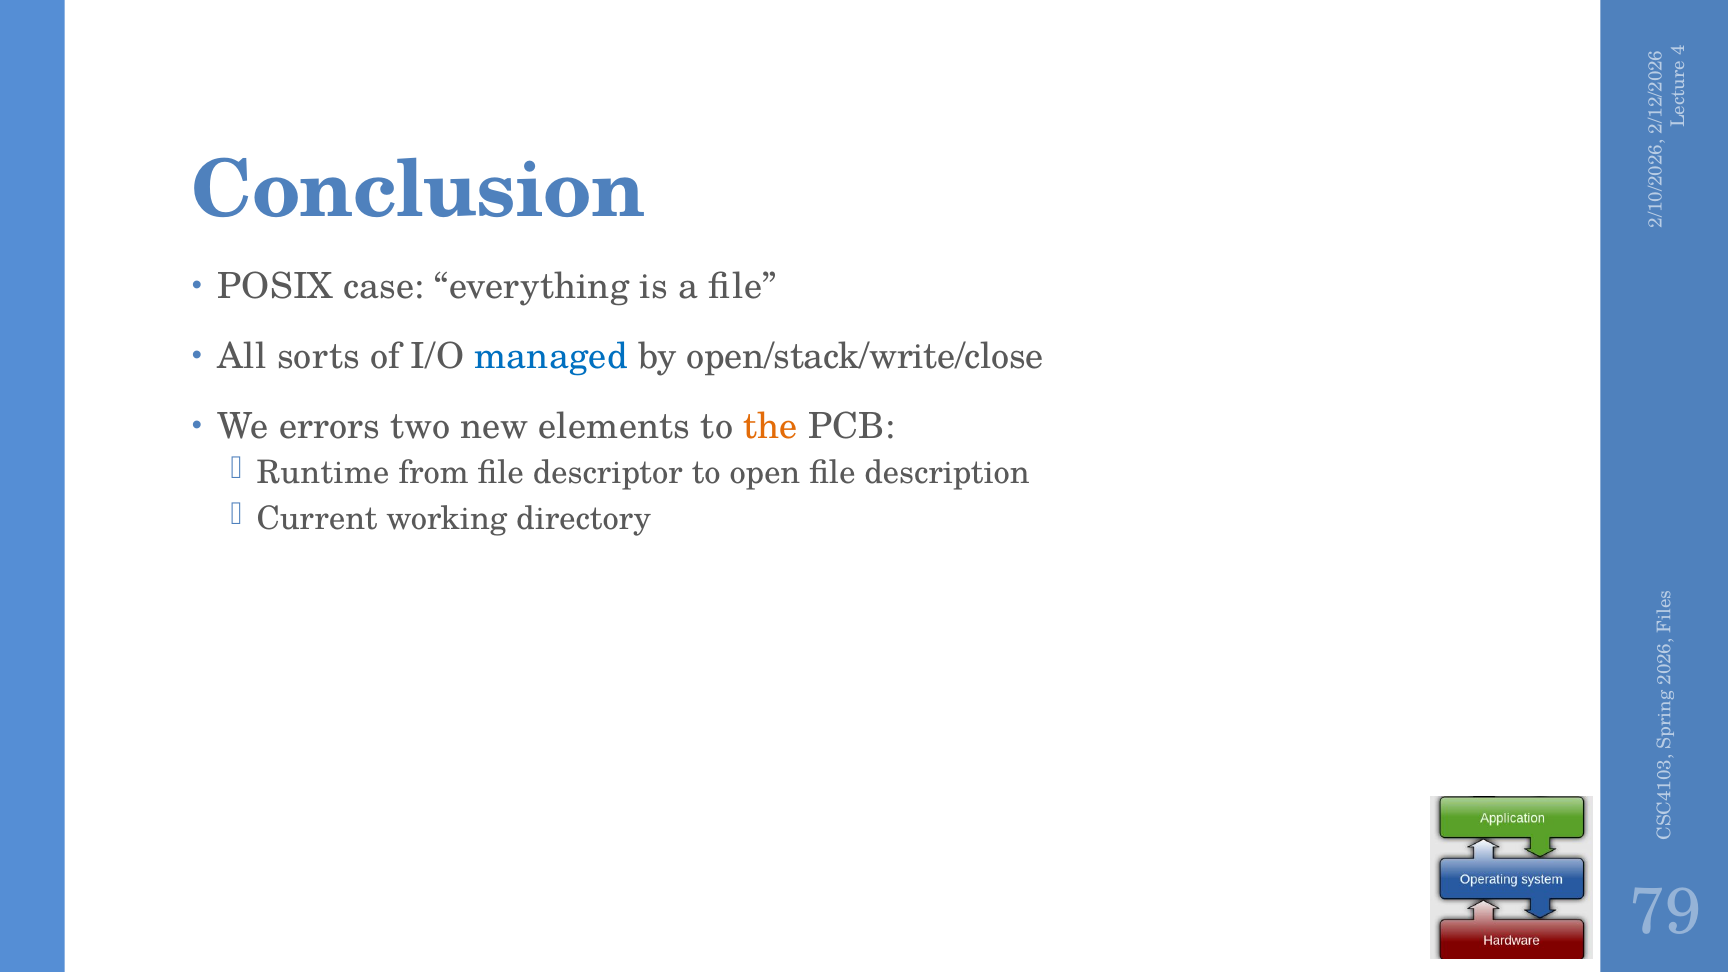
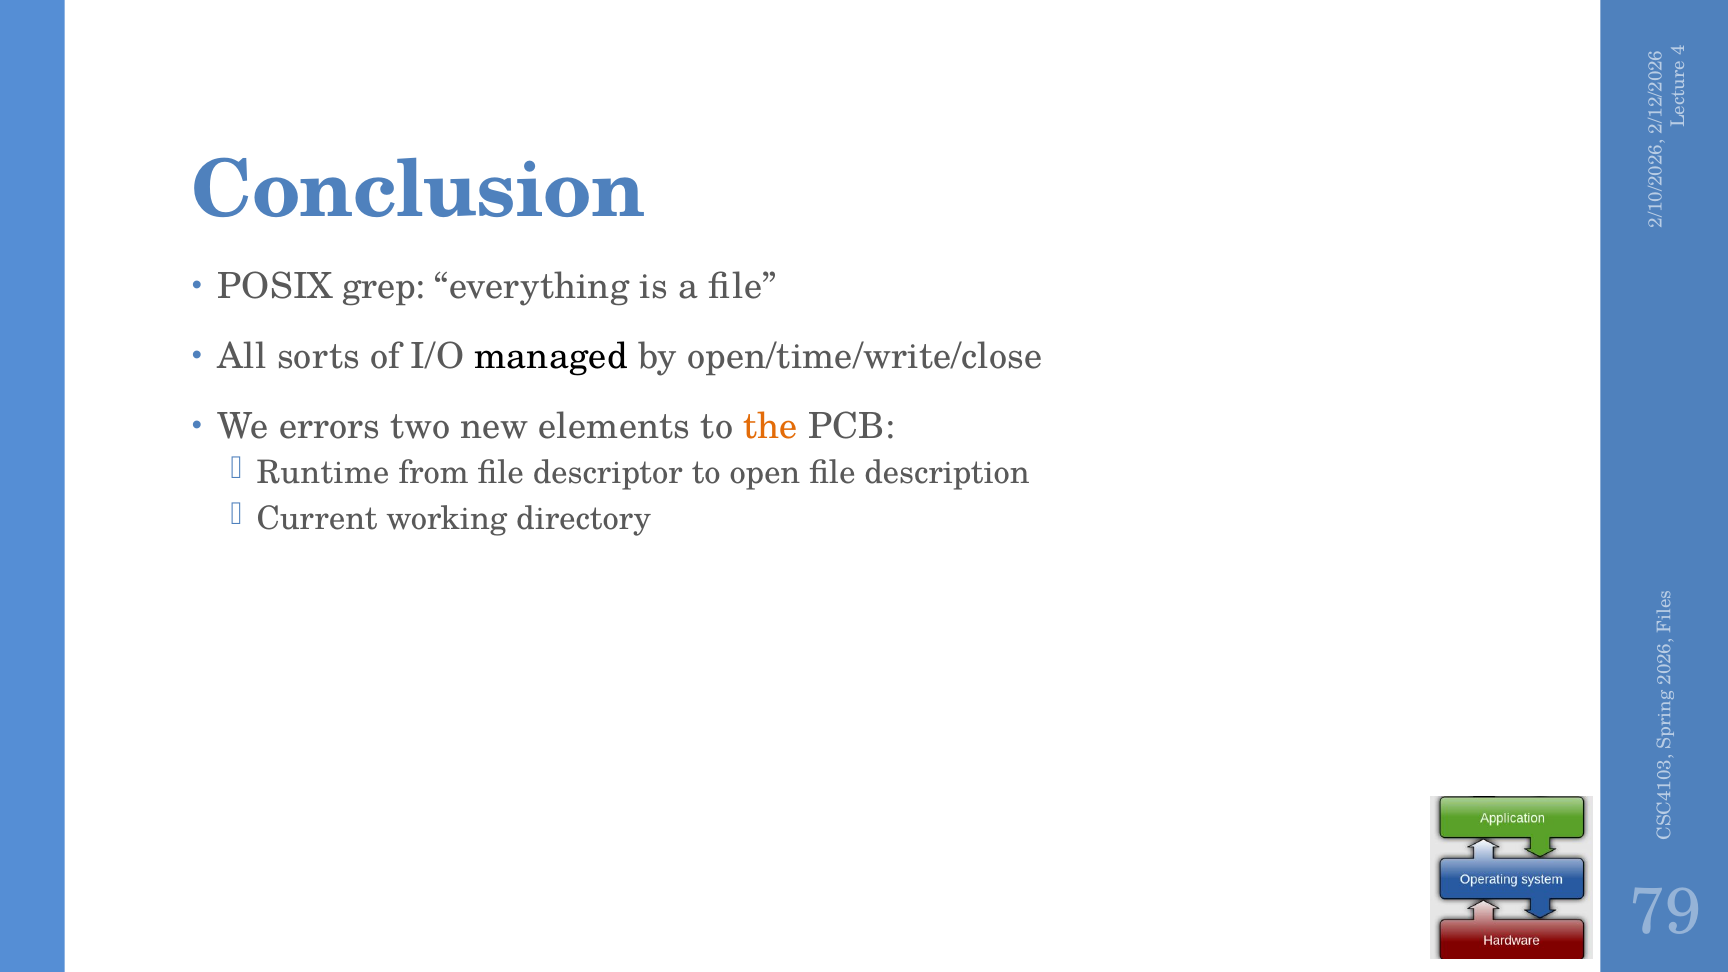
case: case -> grep
managed colour: blue -> black
open/stack/write/close: open/stack/write/close -> open/time/write/close
